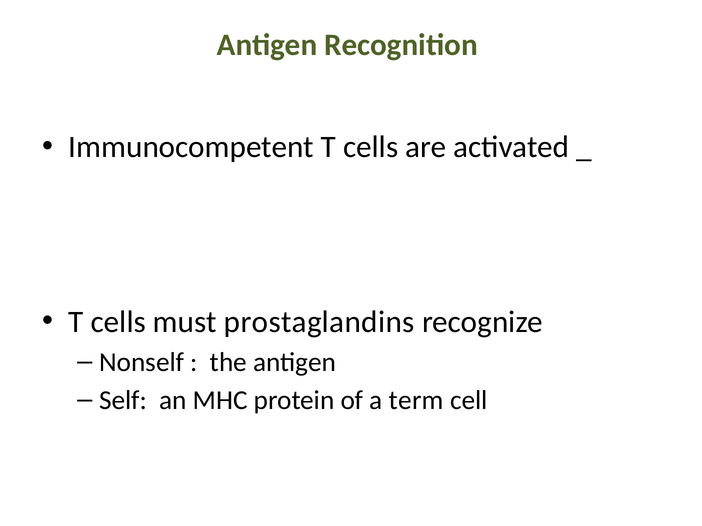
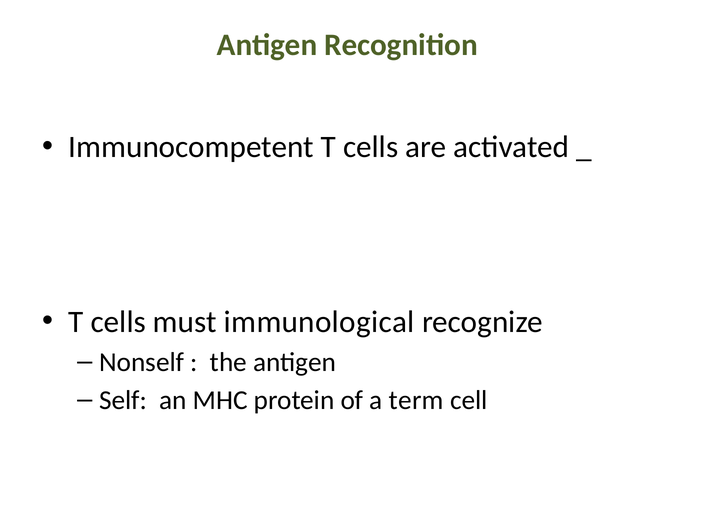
prostaglandins: prostaglandins -> immunological
